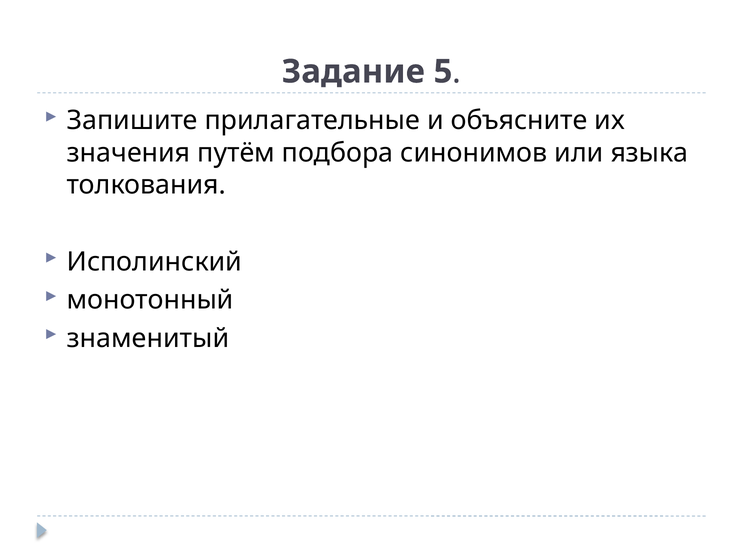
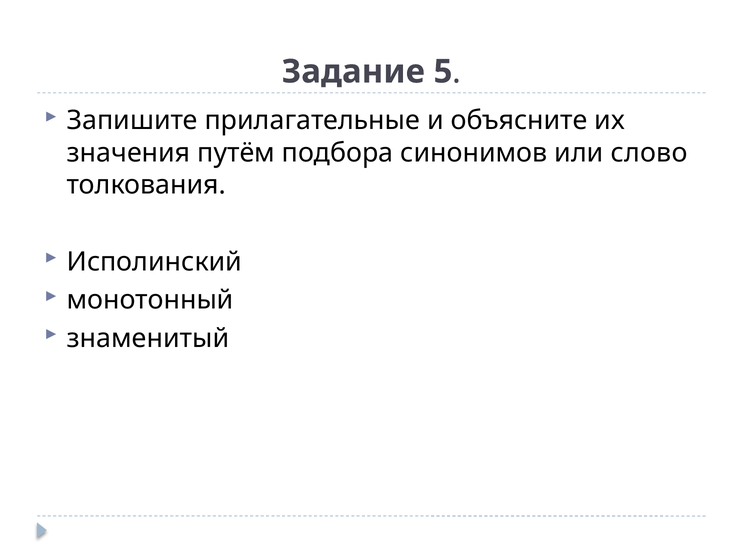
языка: языка -> слово
